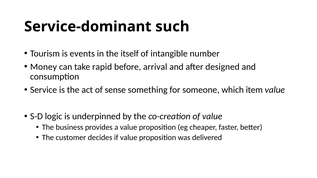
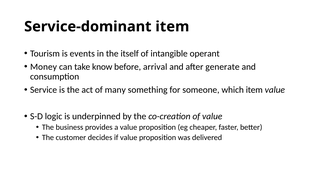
Service-dominant such: such -> item
number: number -> operant
rapid: rapid -> know
designed: designed -> generate
sense: sense -> many
